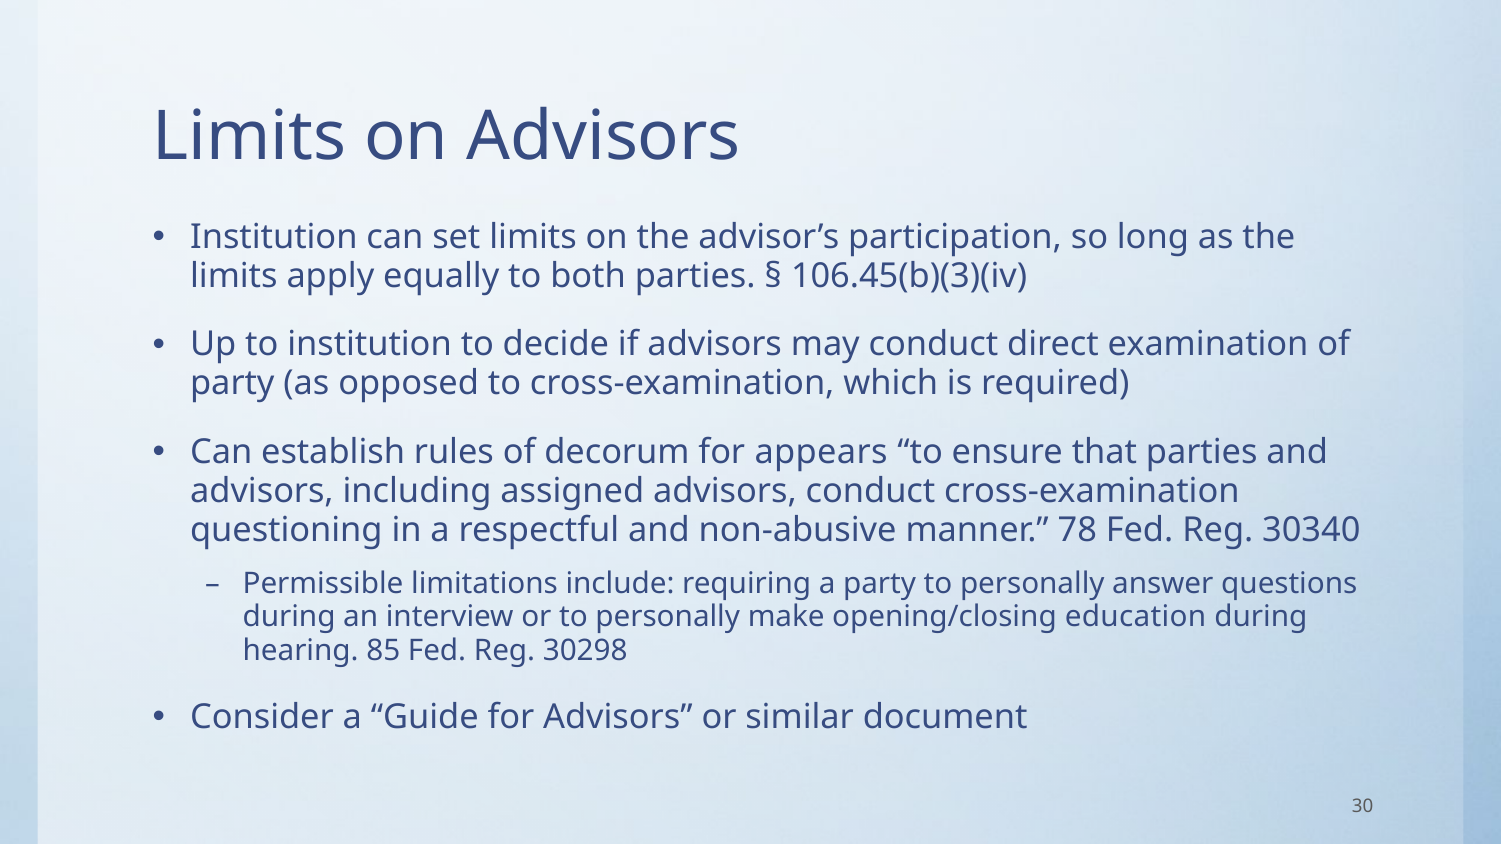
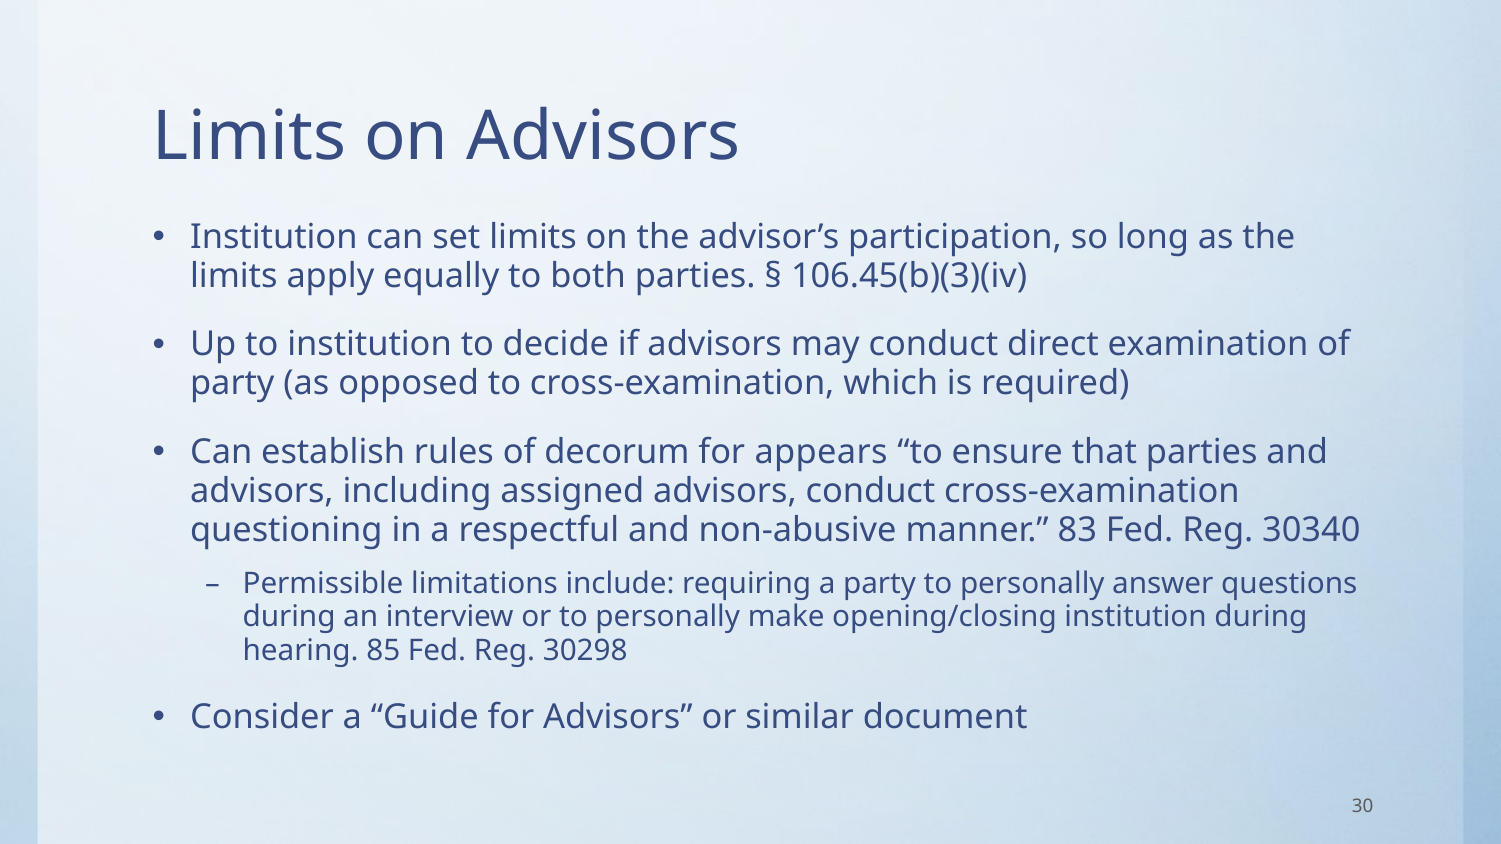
78: 78 -> 83
opening/closing education: education -> institution
